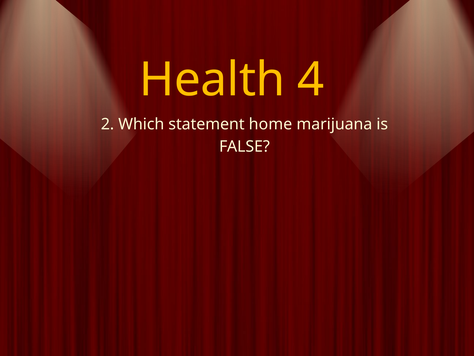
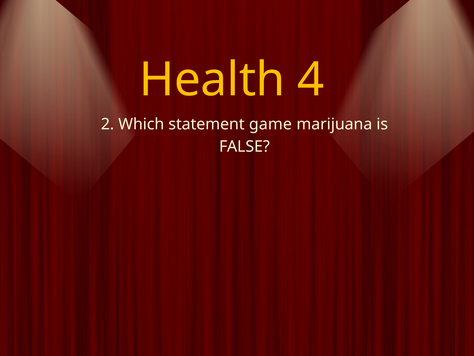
home: home -> game
